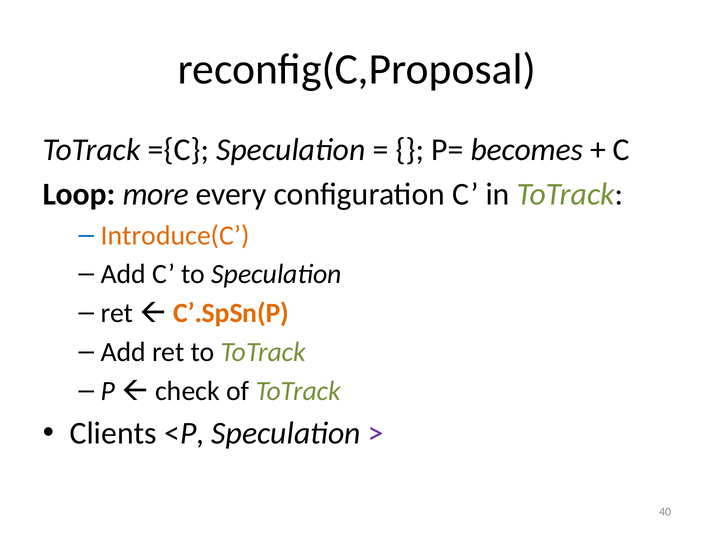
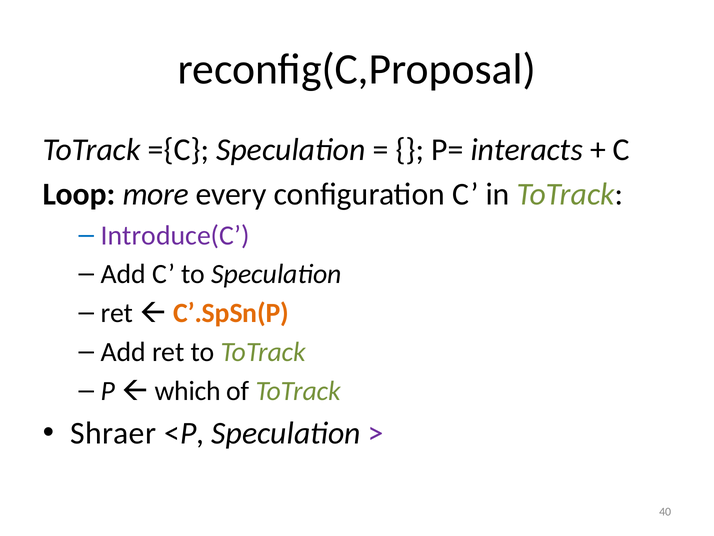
becomes: becomes -> interacts
Introduce(C colour: orange -> purple
check: check -> which
Clients: Clients -> Shraer
